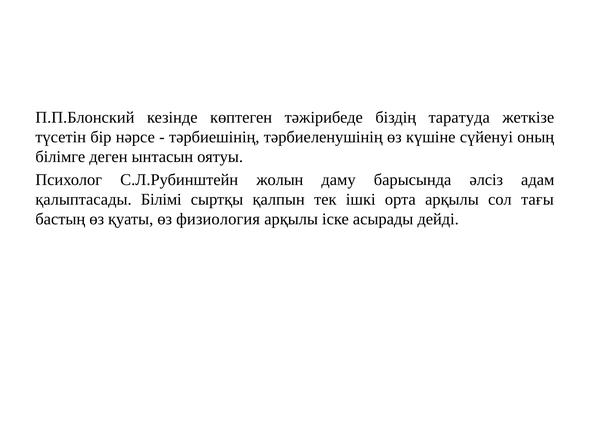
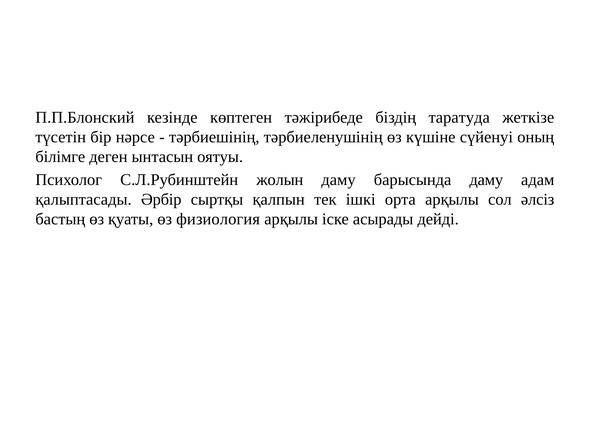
барысында әлсіз: әлсіз -> даму
Білімі: Білімі -> Әрбір
тағы: тағы -> әлсіз
